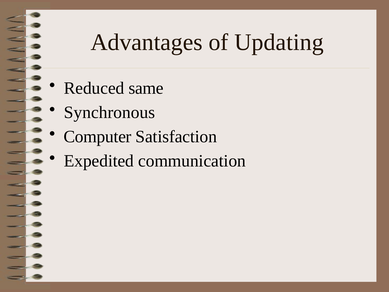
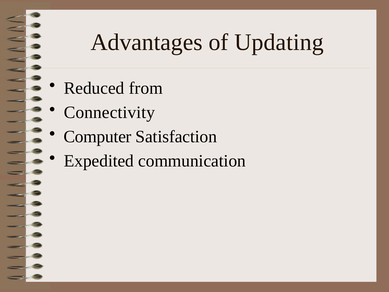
same: same -> from
Synchronous: Synchronous -> Connectivity
